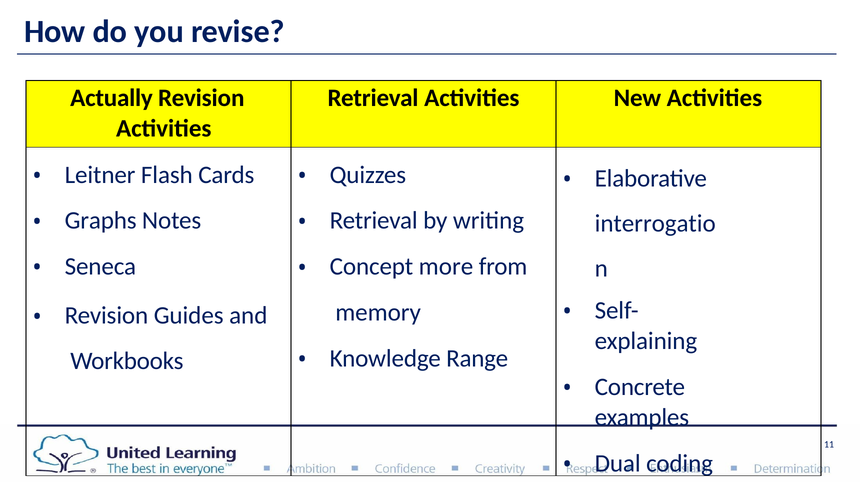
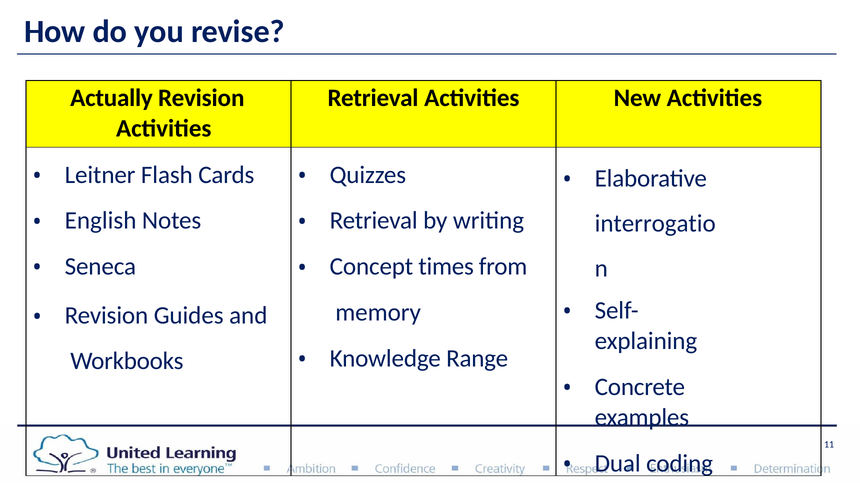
Graphs: Graphs -> English
more: more -> times
